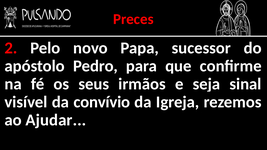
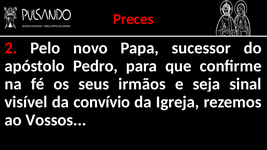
Ajudar: Ajudar -> Vossos
